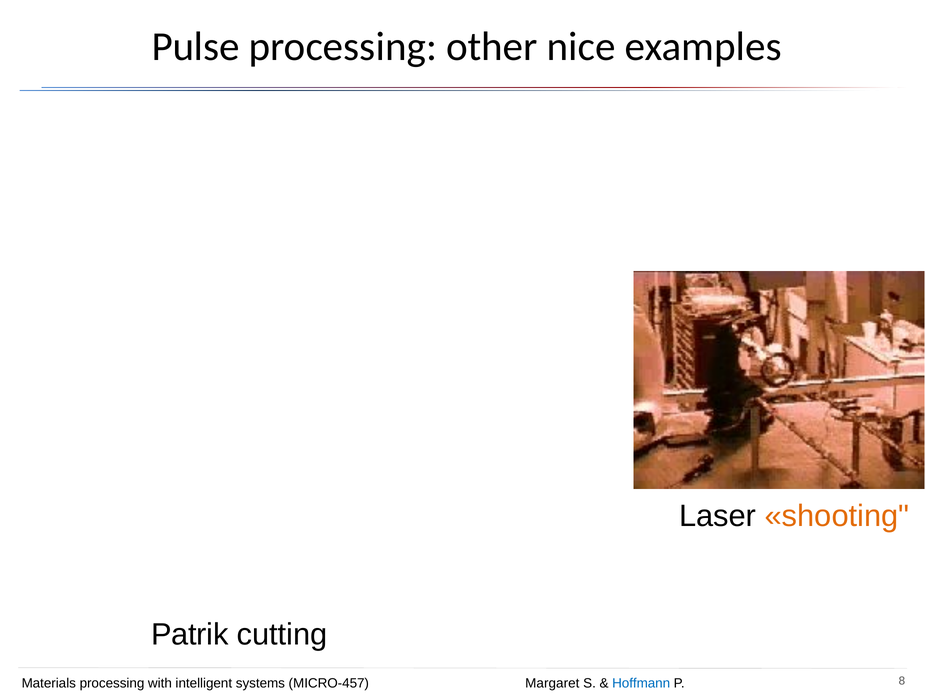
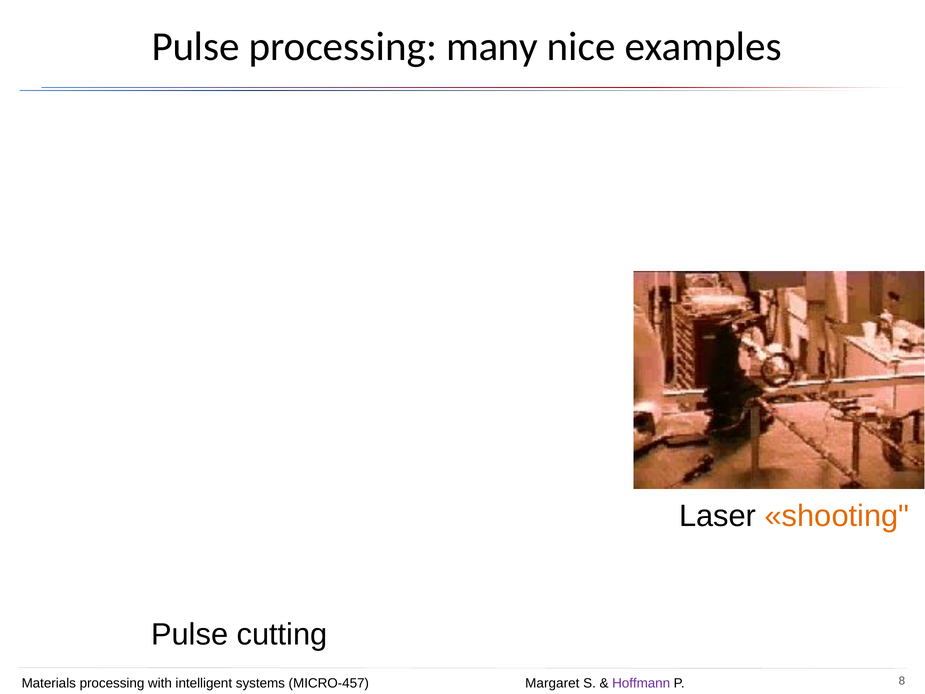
other: other -> many
Patrik at (190, 634): Patrik -> Pulse
Hoffmann at (641, 683) colour: blue -> purple
